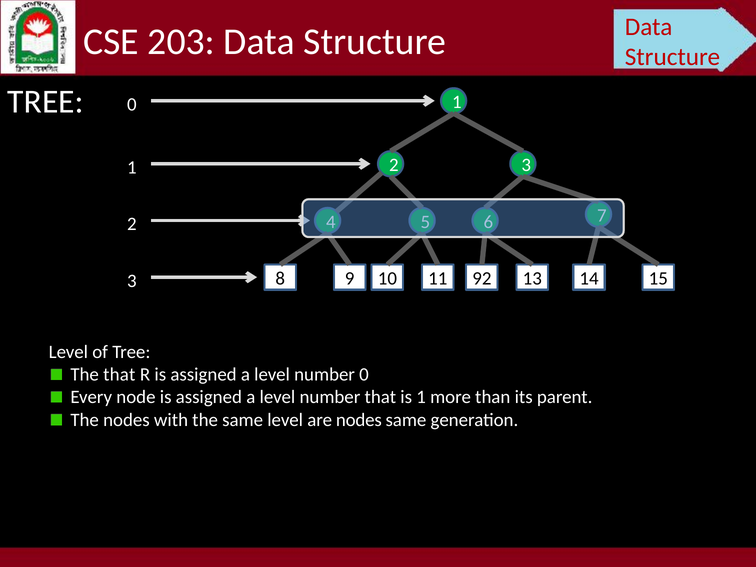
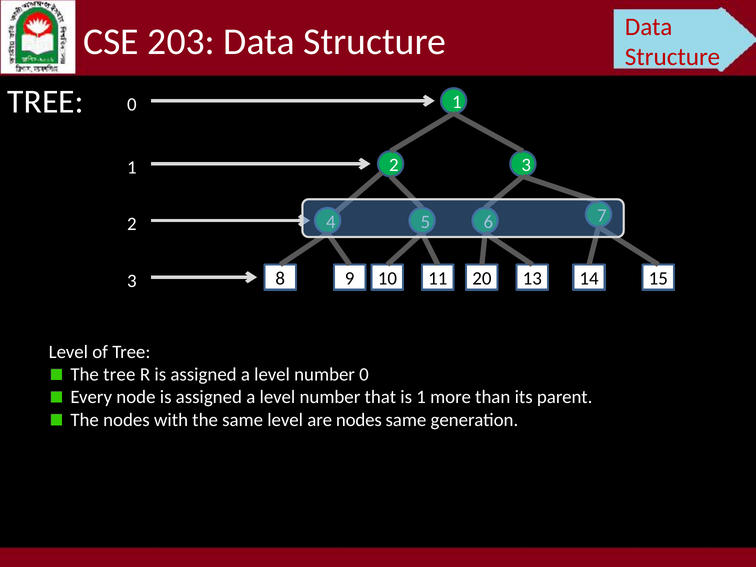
92: 92 -> 20
The that: that -> tree
